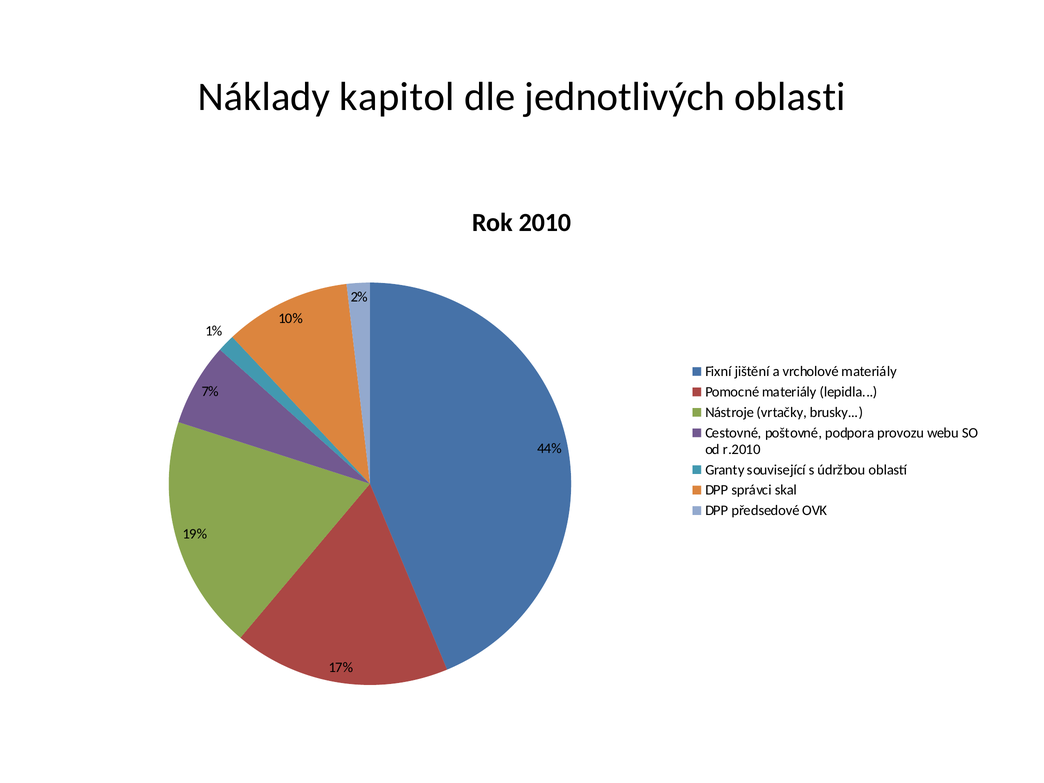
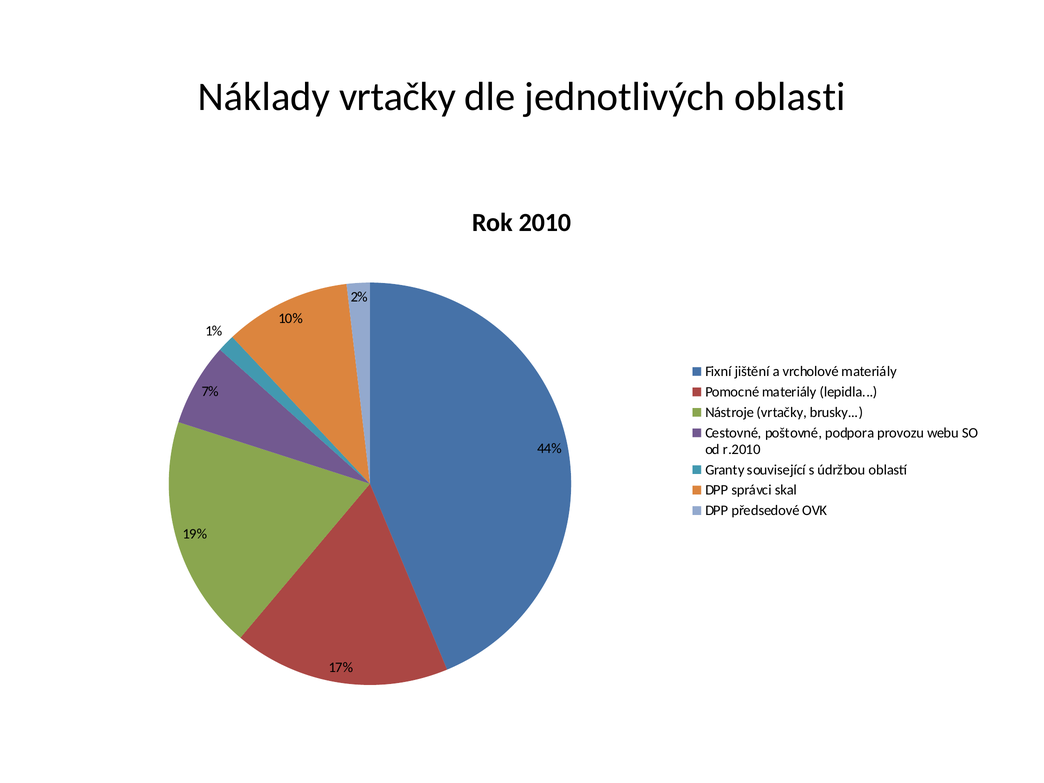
Náklady kapitol: kapitol -> vrtačky
